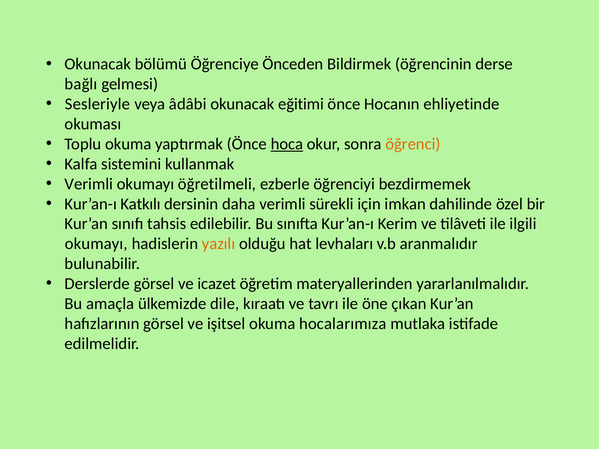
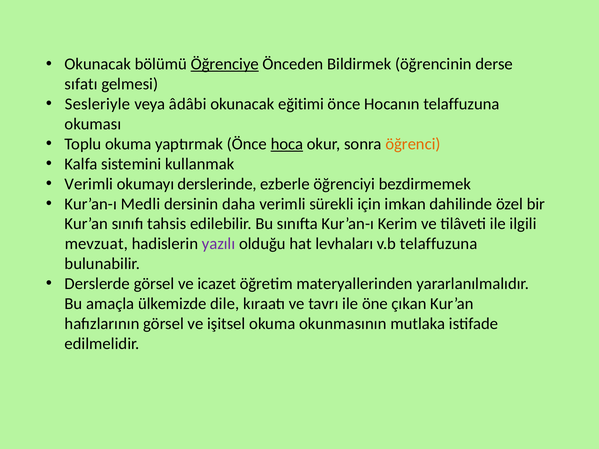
Öğrenciye underline: none -> present
bağlı: bağlı -> sıfatı
Hocanın ehliyetinde: ehliyetinde -> telaffuzuna
öğretilmeli: öğretilmeli -> derslerinde
Katkılı: Katkılı -> Medli
okumayı at (96, 244): okumayı -> mevzuat
yazılı colour: orange -> purple
v.b aranmalıdır: aranmalıdır -> telaffuzuna
hocalarımıza: hocalarımıza -> okunmasının
